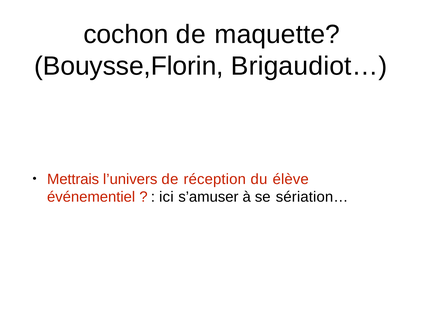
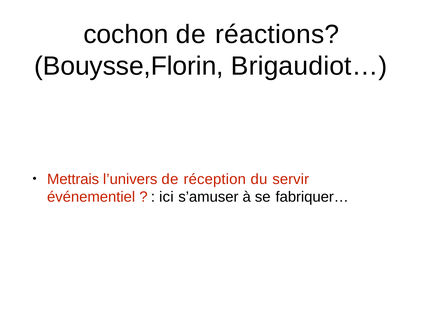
maquette: maquette -> réactions
élève: élève -> servir
sériation…: sériation… -> fabriquer…
